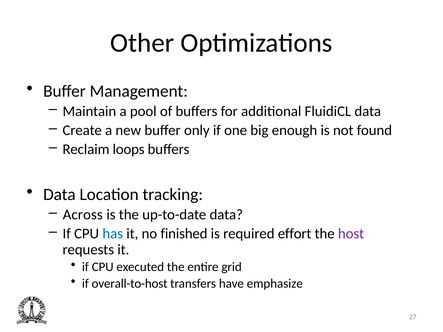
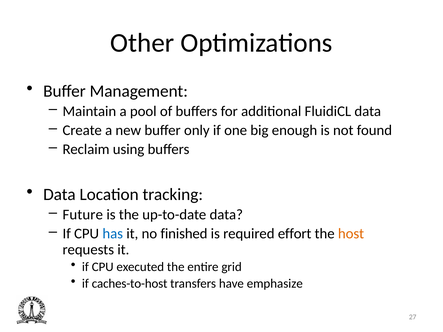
loops: loops -> using
Across: Across -> Future
host colour: purple -> orange
overall-to-host: overall-to-host -> caches-to-host
